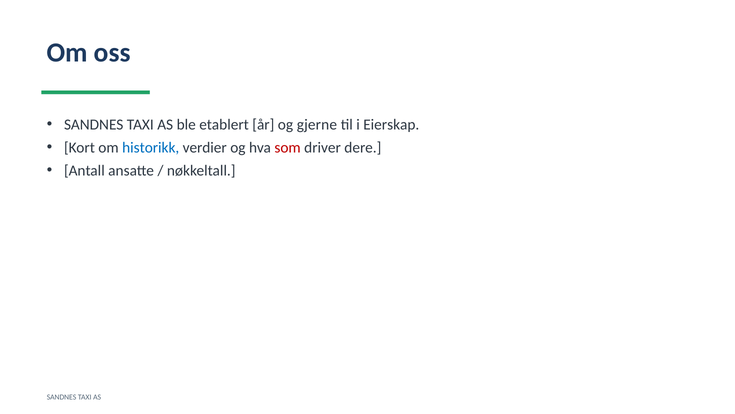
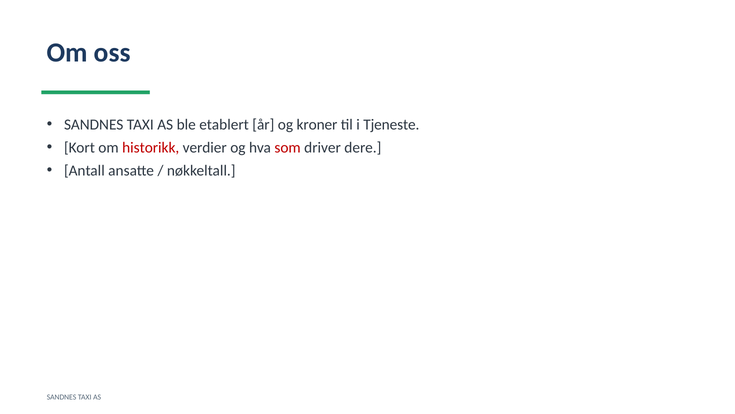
gjerne: gjerne -> kroner
Eierskap: Eierskap -> Tjeneste
historikk colour: blue -> red
